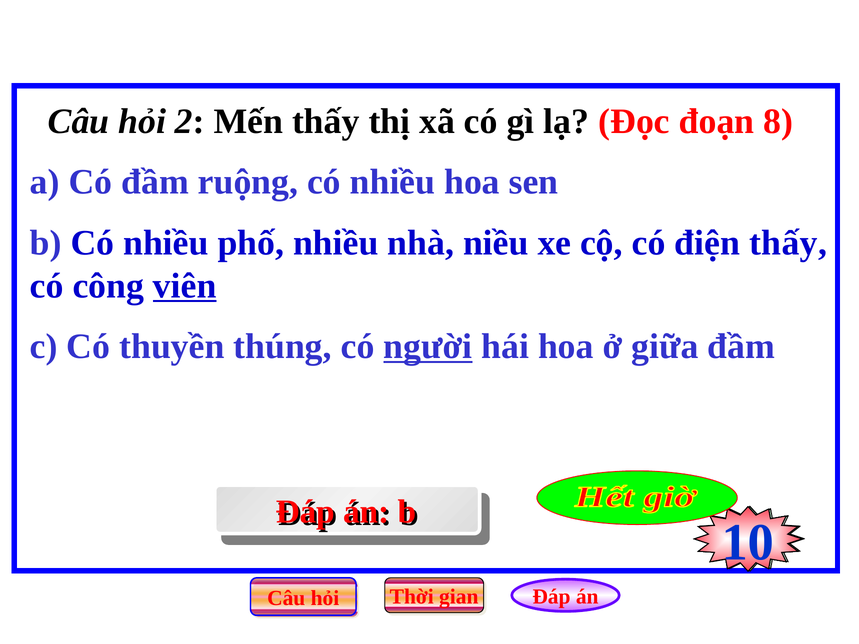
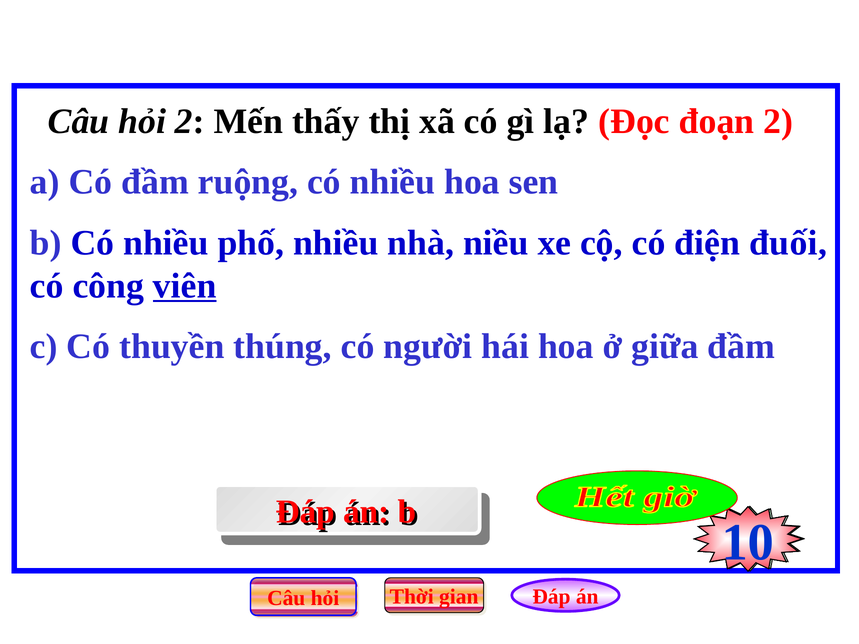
đoạn 8: 8 -> 2
điện thấy: thấy -> đuối
người underline: present -> none
